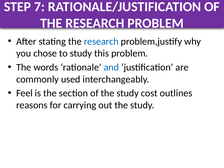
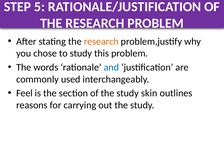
7: 7 -> 5
research at (101, 41) colour: blue -> orange
cost: cost -> skin
